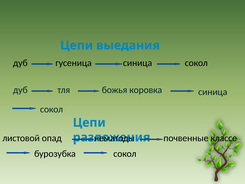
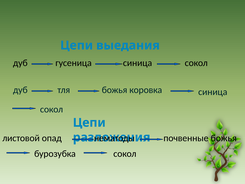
почвенные классе: классе -> божья
